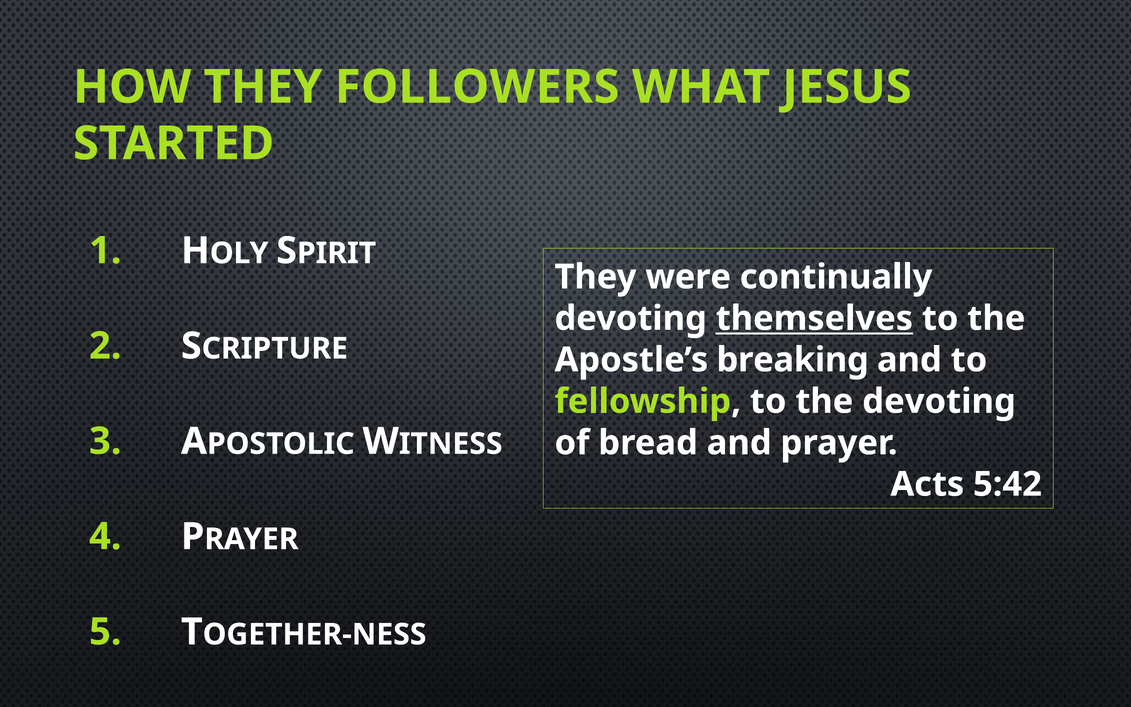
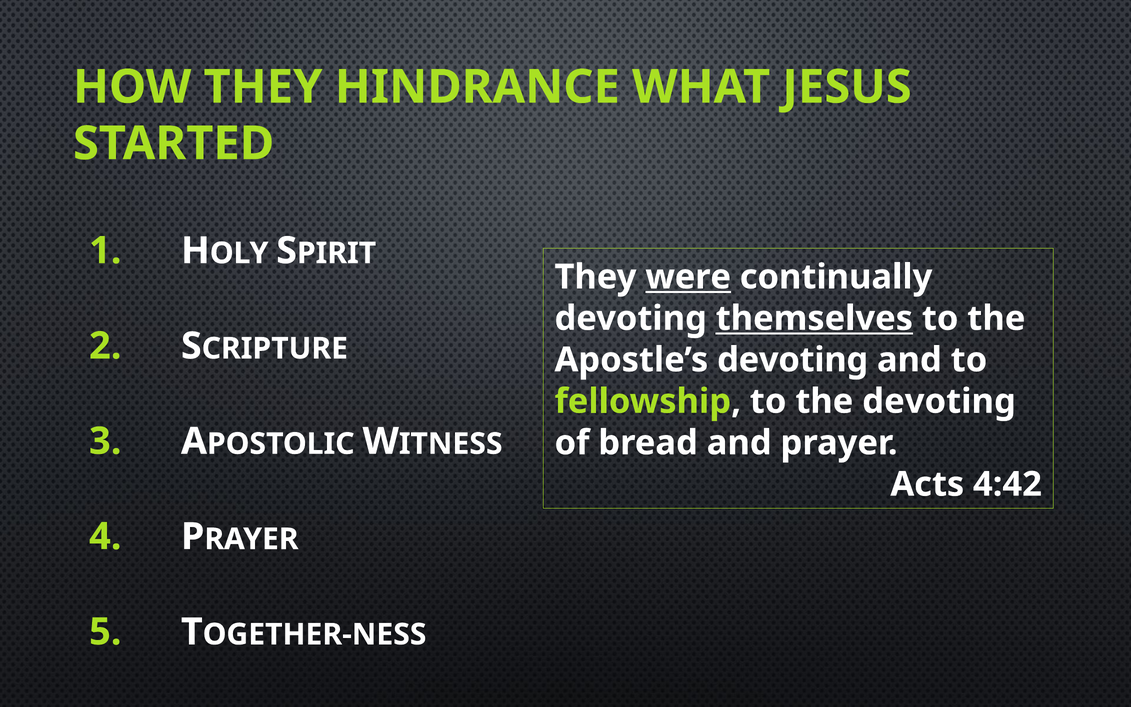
FOLLOWERS: FOLLOWERS -> HINDRANCE
were underline: none -> present
Apostle’s breaking: breaking -> devoting
5:42: 5:42 -> 4:42
